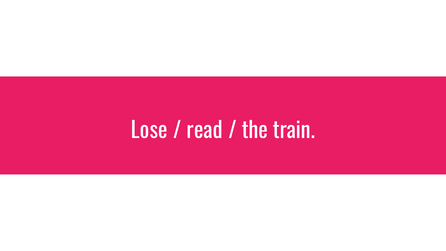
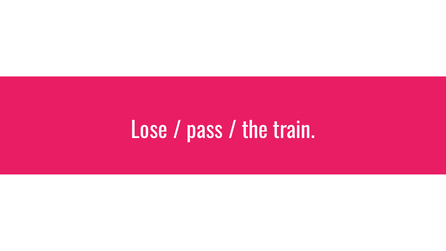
read: read -> pass
